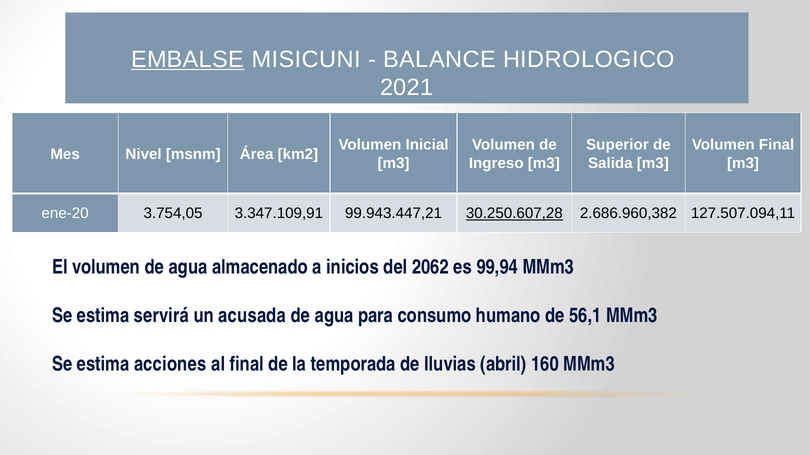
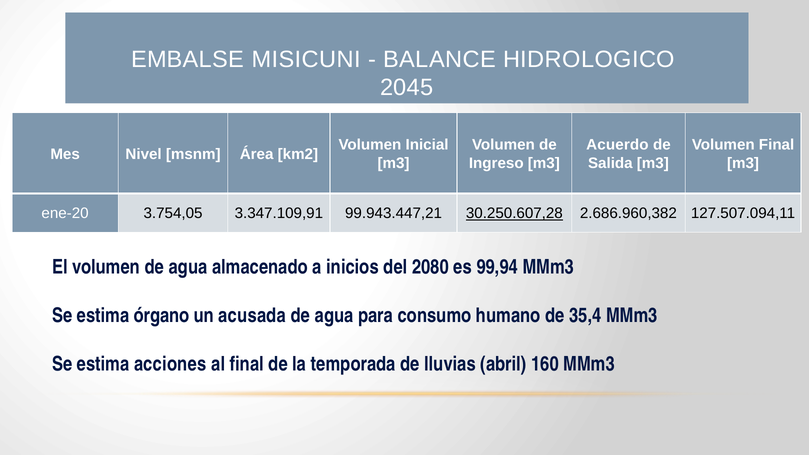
EMBALSE underline: present -> none
2021: 2021 -> 2045
Superior: Superior -> Acuerdo
2062: 2062 -> 2080
servirá: servirá -> órgano
56,1: 56,1 -> 35,4
